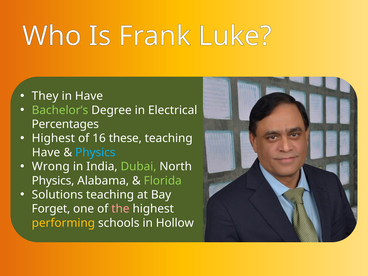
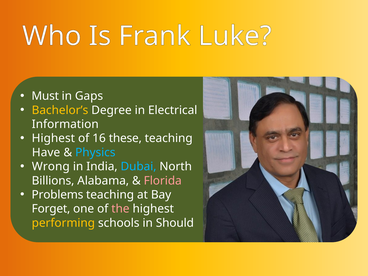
They: They -> Must
in Have: Have -> Gaps
Bachelor’s colour: light green -> yellow
Percentages: Percentages -> Information
Dubai colour: light green -> light blue
Physics at (53, 181): Physics -> Billions
Florida colour: light green -> pink
Solutions: Solutions -> Problems
Hollow: Hollow -> Should
